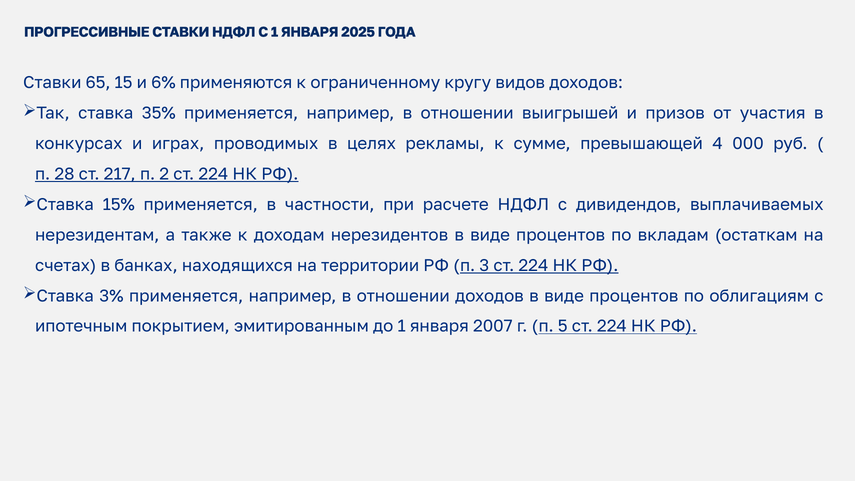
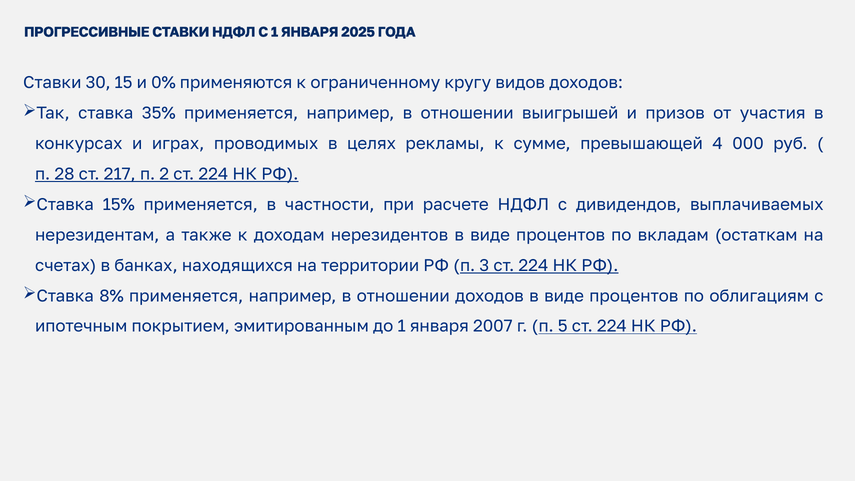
65: 65 -> 30
6%: 6% -> 0%
3%: 3% -> 8%
